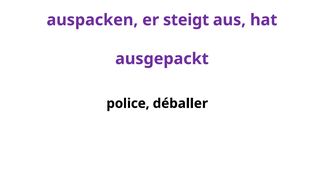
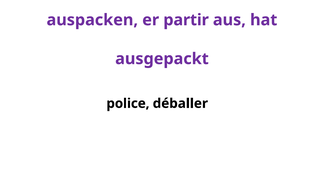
steigt: steigt -> partir
